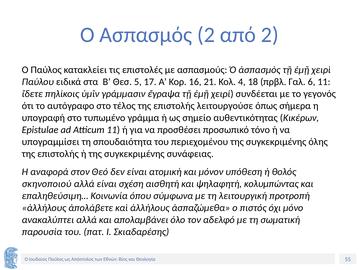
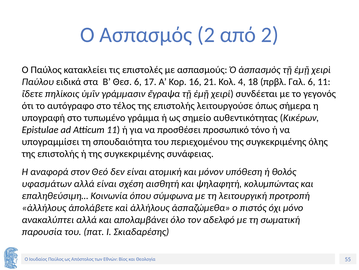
Θεσ 5: 5 -> 6
σκηνοποιού: σκηνοποιού -> υφασμάτων
